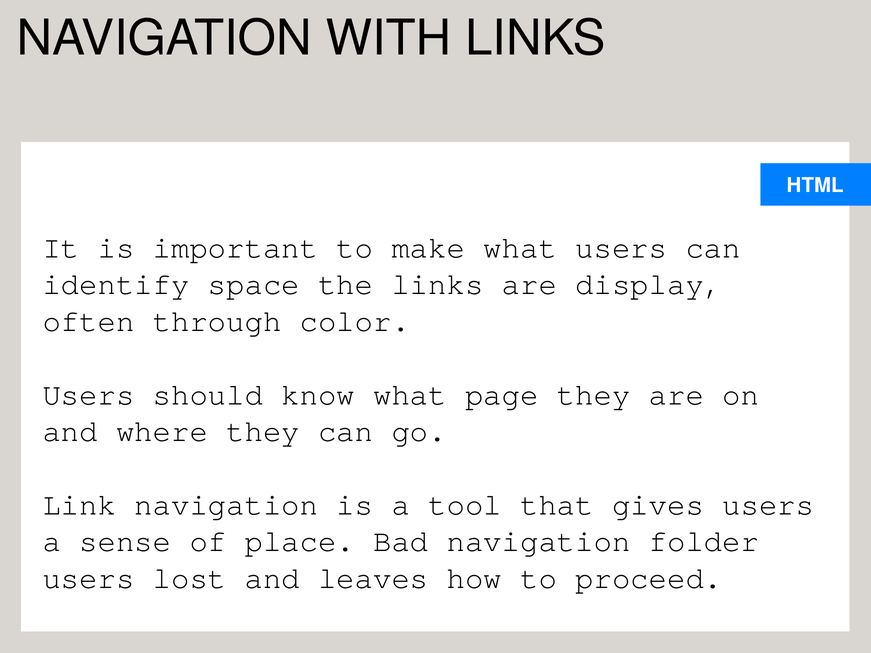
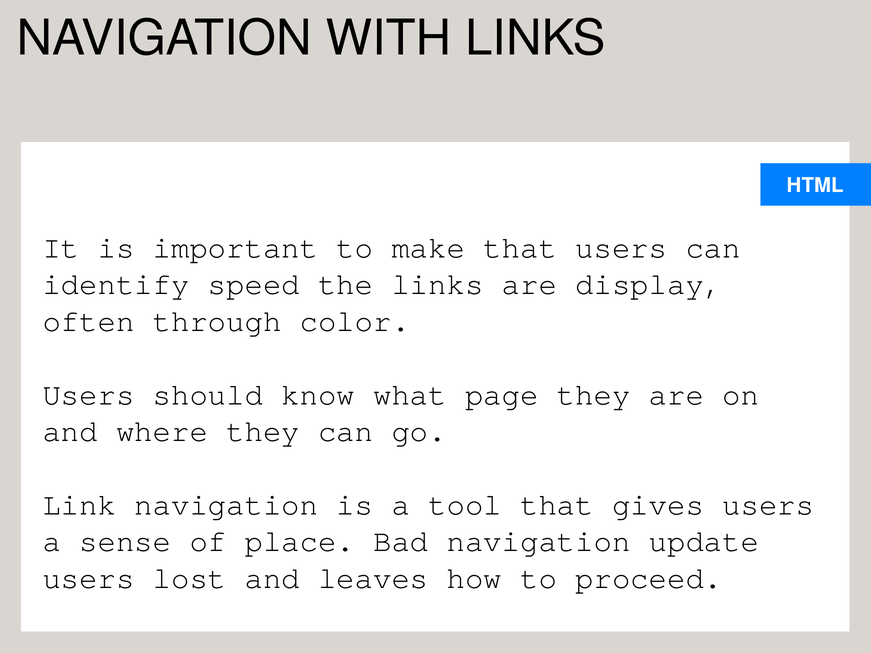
make what: what -> that
space: space -> speed
folder: folder -> update
